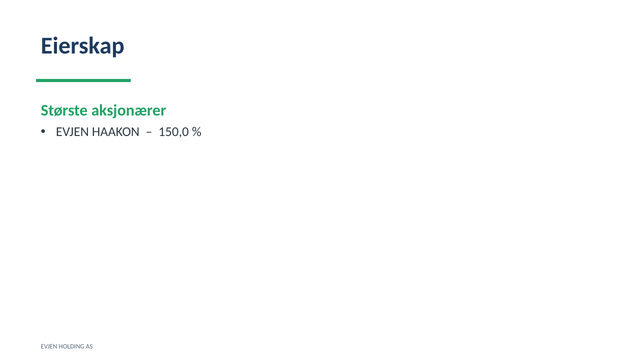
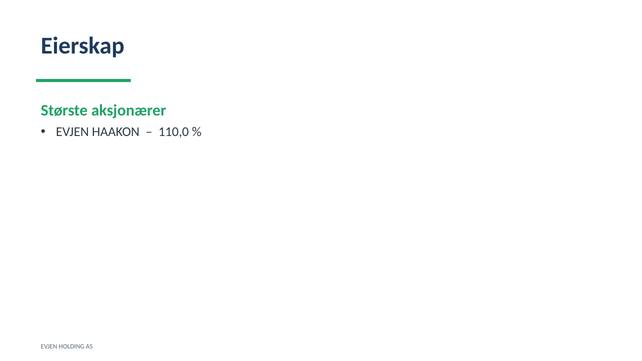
150,0: 150,0 -> 110,0
